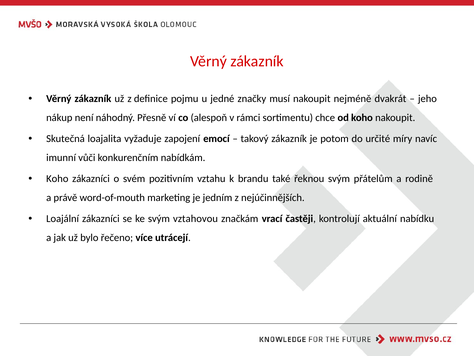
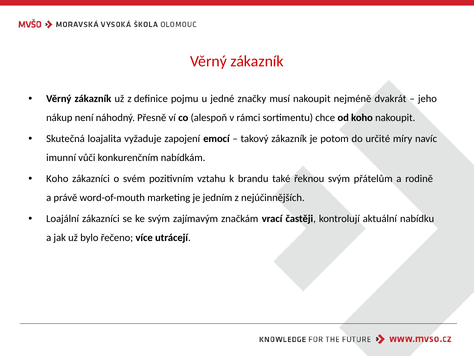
vztahovou: vztahovou -> zajímavým
